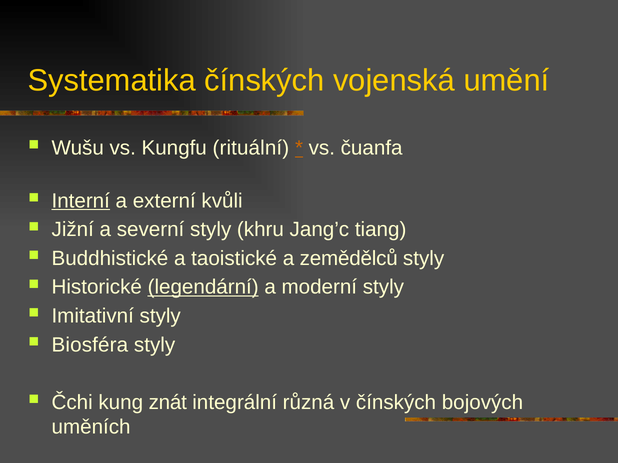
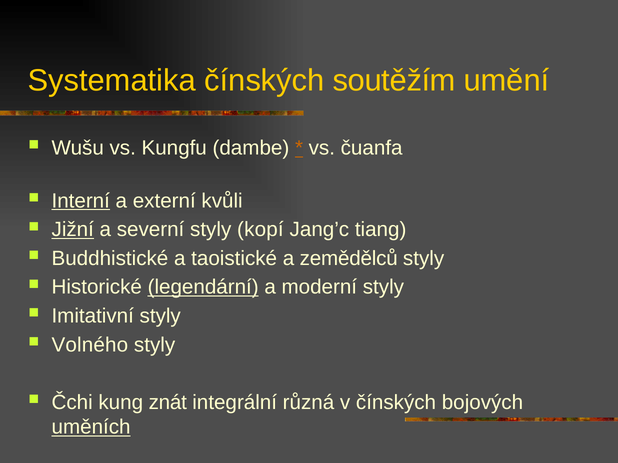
vojenská: vojenská -> soutěžím
rituální: rituální -> dambe
Jižní underline: none -> present
khru: khru -> kopí
Biosféra: Biosféra -> Volného
uměních underline: none -> present
